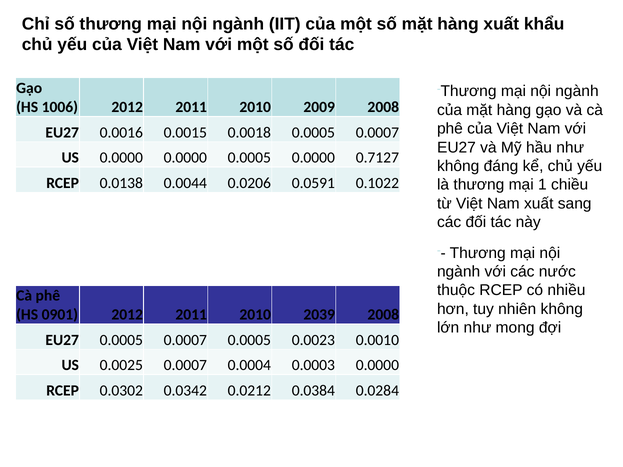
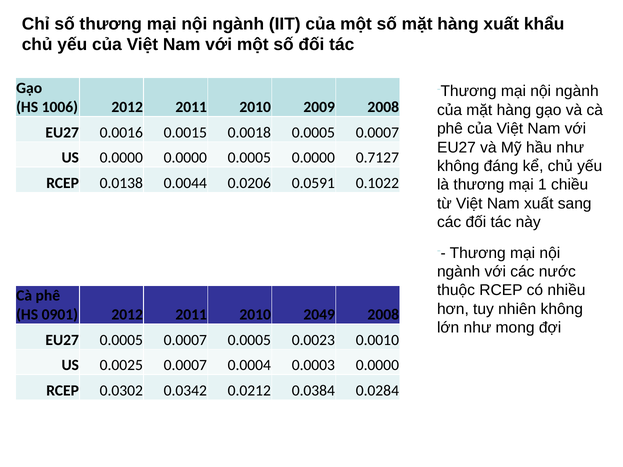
2039: 2039 -> 2049
